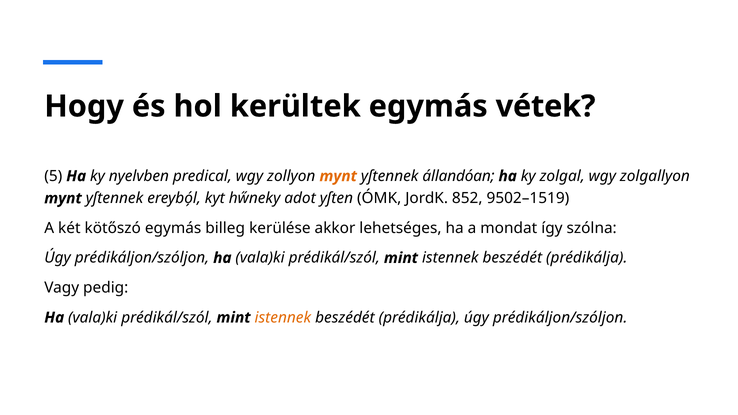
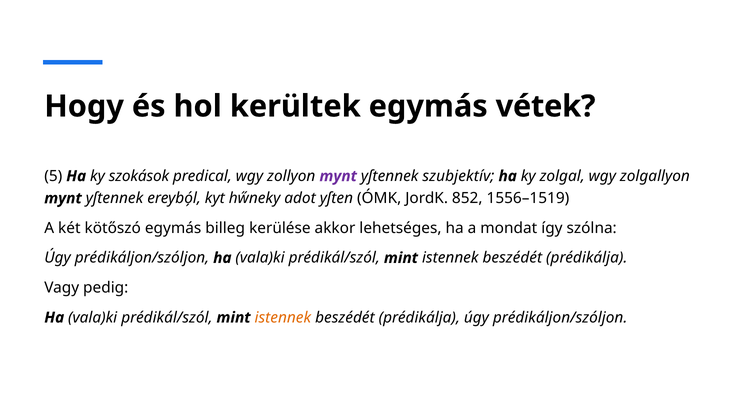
nyelvben: nyelvben -> szokások
mynt at (338, 176) colour: orange -> purple
állandóan: állandóan -> szubjektív
9502–1519: 9502–1519 -> 1556–1519
